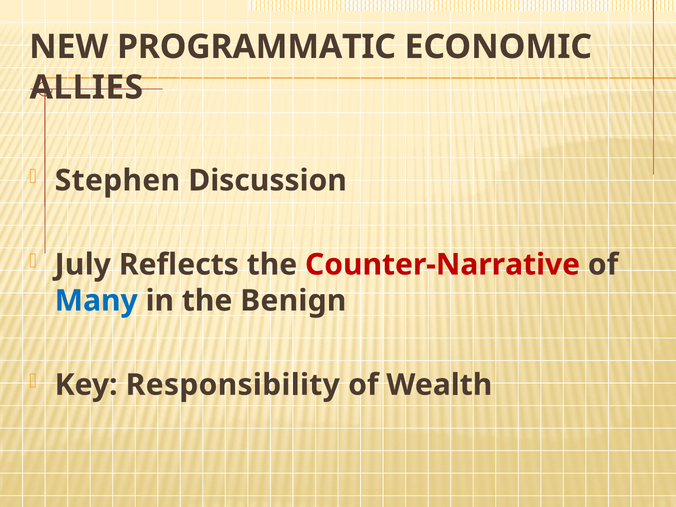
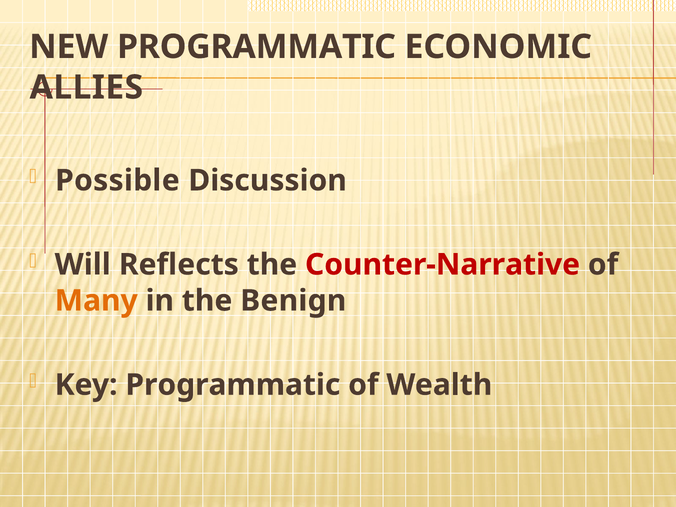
Stephen: Stephen -> Possible
July: July -> Will
Many colour: blue -> orange
Key Responsibility: Responsibility -> Programmatic
